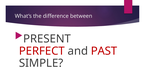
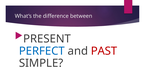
PERFECT colour: red -> blue
